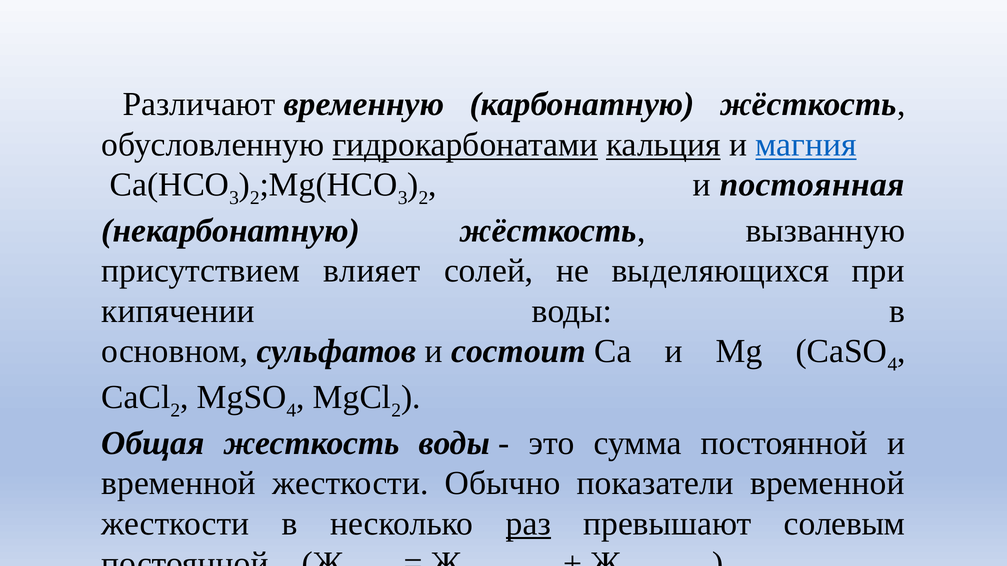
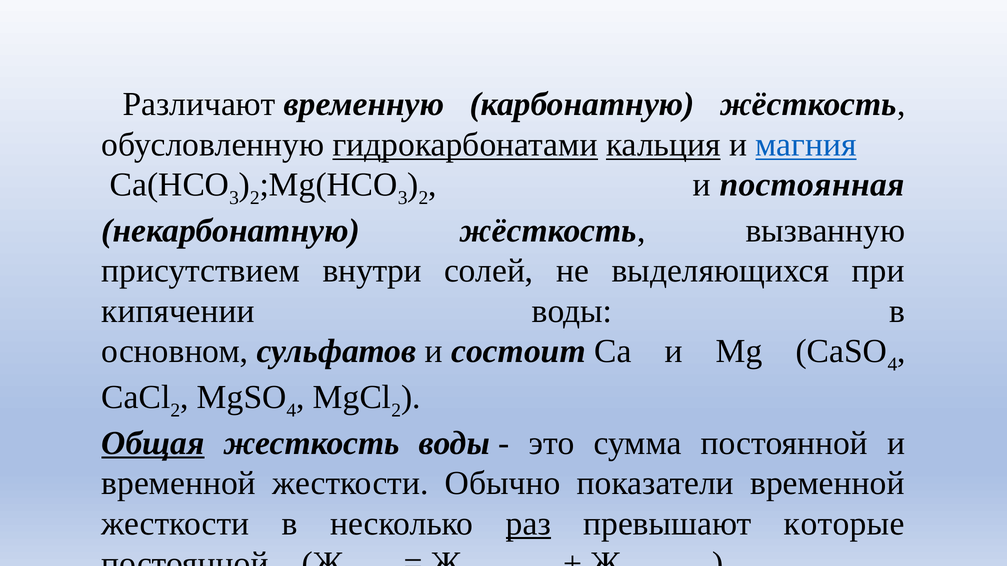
влияет: влияет -> внутри
Общая at (153, 443) underline: none -> present
солевым: солевым -> которые
